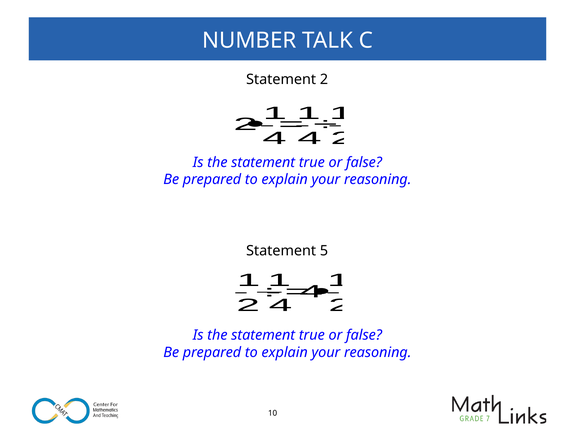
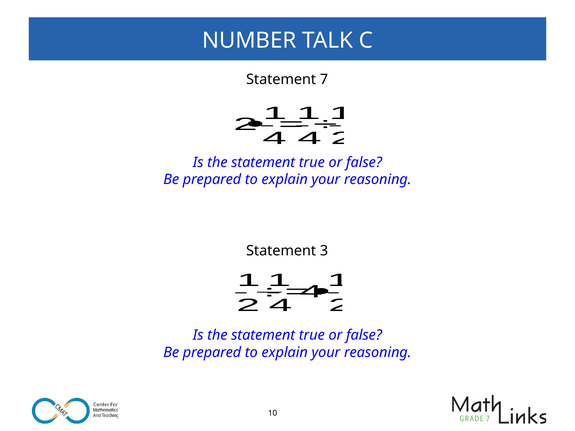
Statement 2: 2 -> 7
5: 5 -> 3
